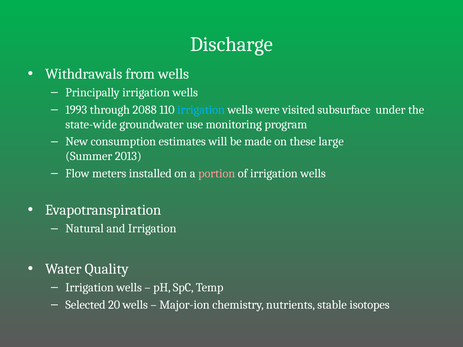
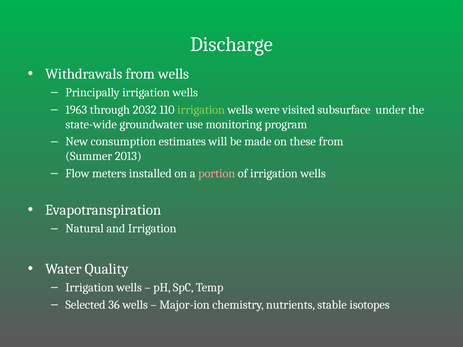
1993: 1993 -> 1963
2088: 2088 -> 2032
irrigation at (201, 110) colour: light blue -> light green
these large: large -> from
20: 20 -> 36
